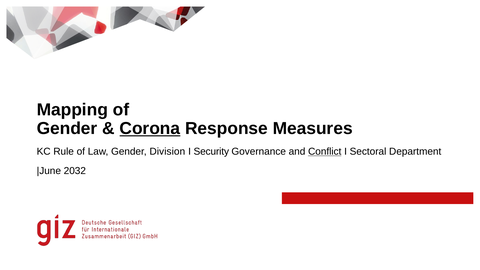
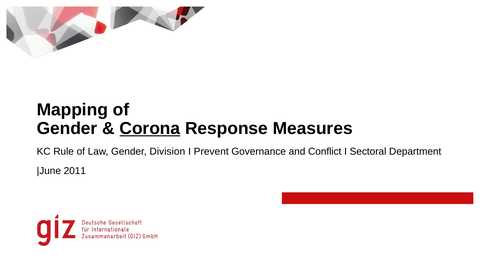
Security: Security -> Prevent
Conflict underline: present -> none
2032: 2032 -> 2011
